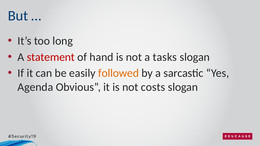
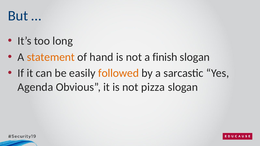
statement colour: red -> orange
tasks: tasks -> finish
costs: costs -> pizza
